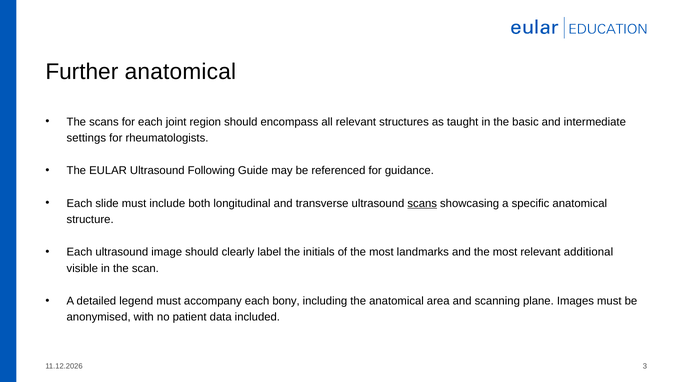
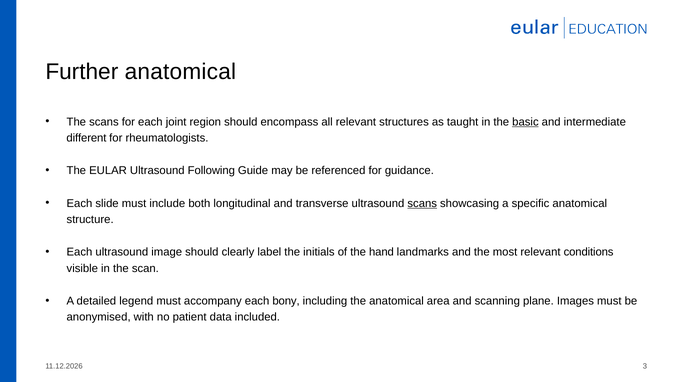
basic underline: none -> present
settings: settings -> different
of the most: most -> hand
additional: additional -> conditions
